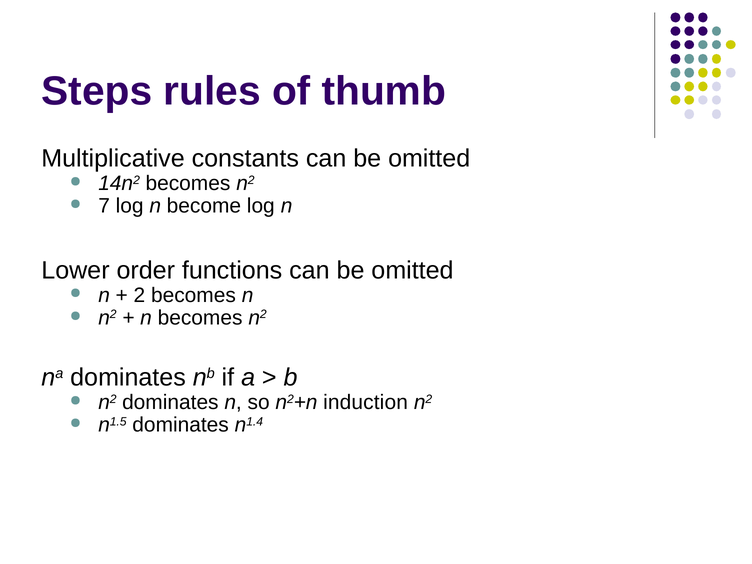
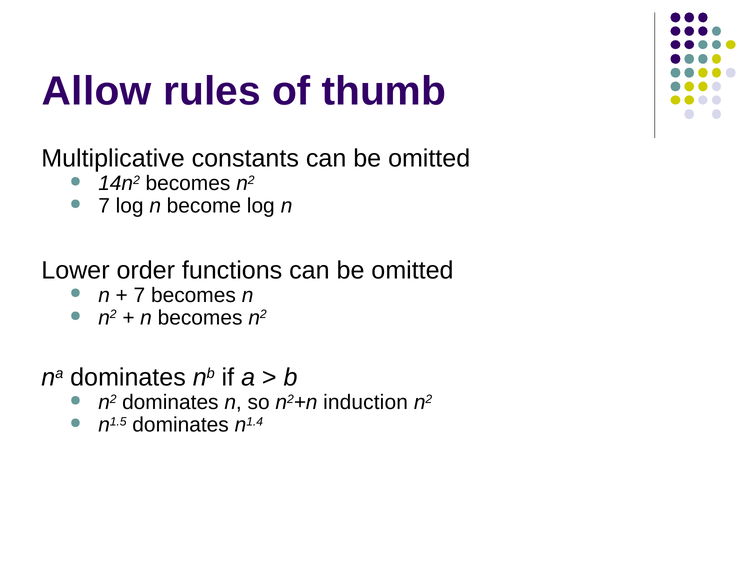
Steps: Steps -> Allow
2 at (139, 295): 2 -> 7
